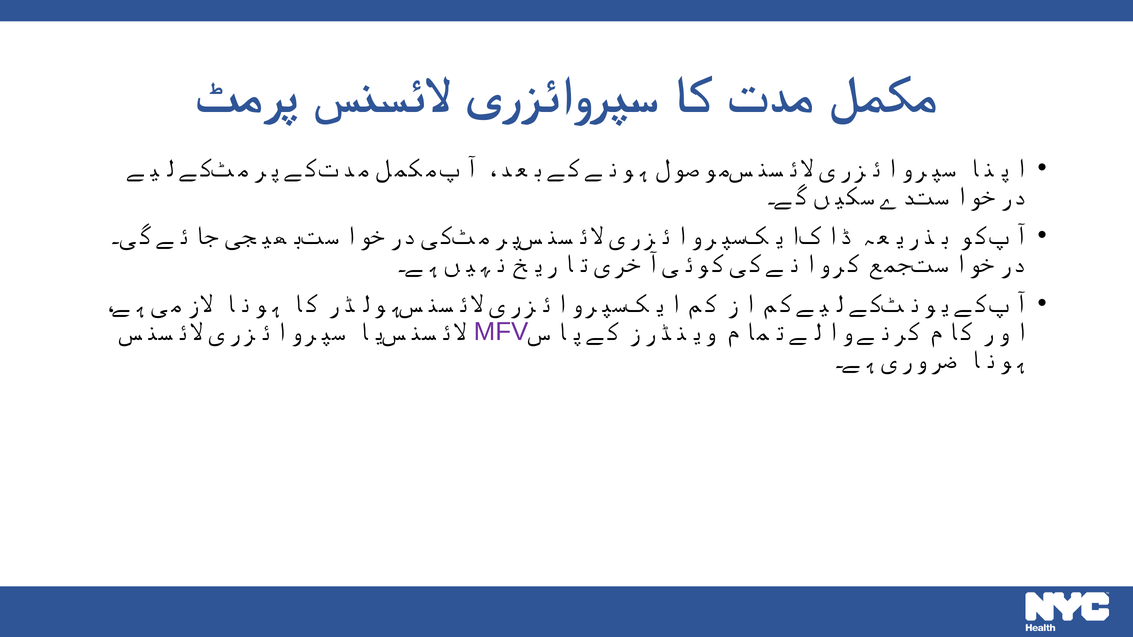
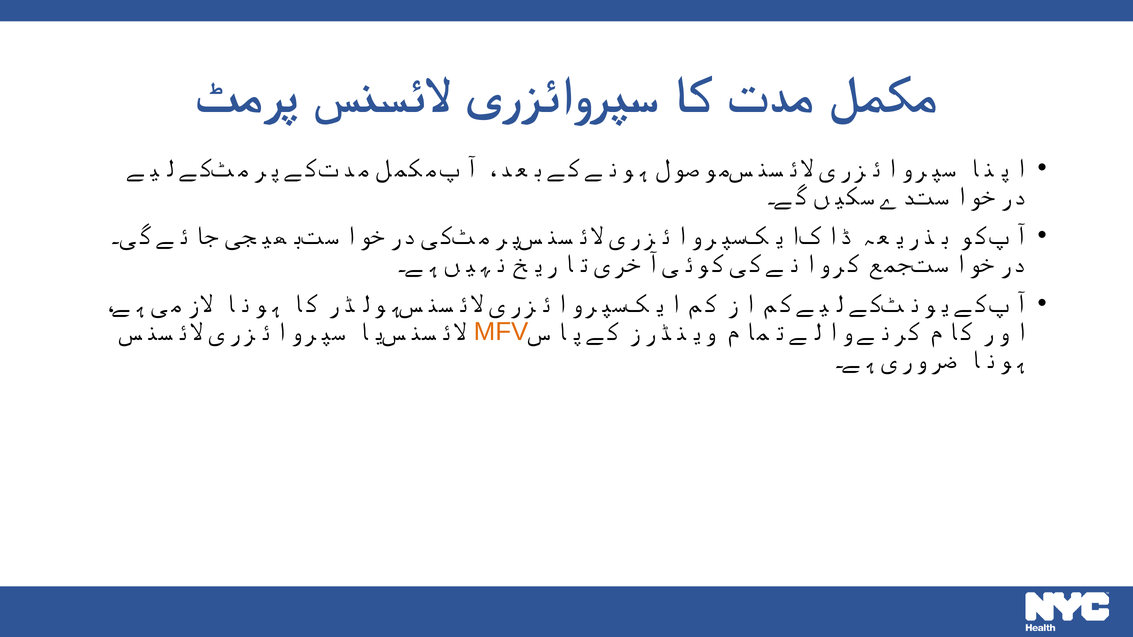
MFV colour: purple -> orange
